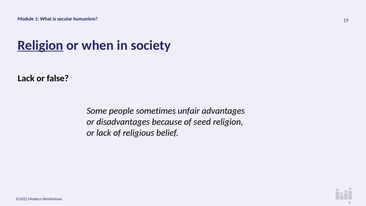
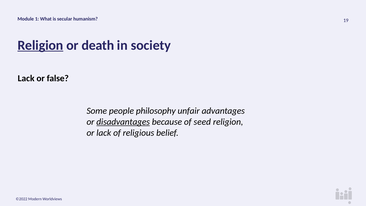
when: when -> death
sometimes: sometimes -> philosophy
disadvantages underline: none -> present
